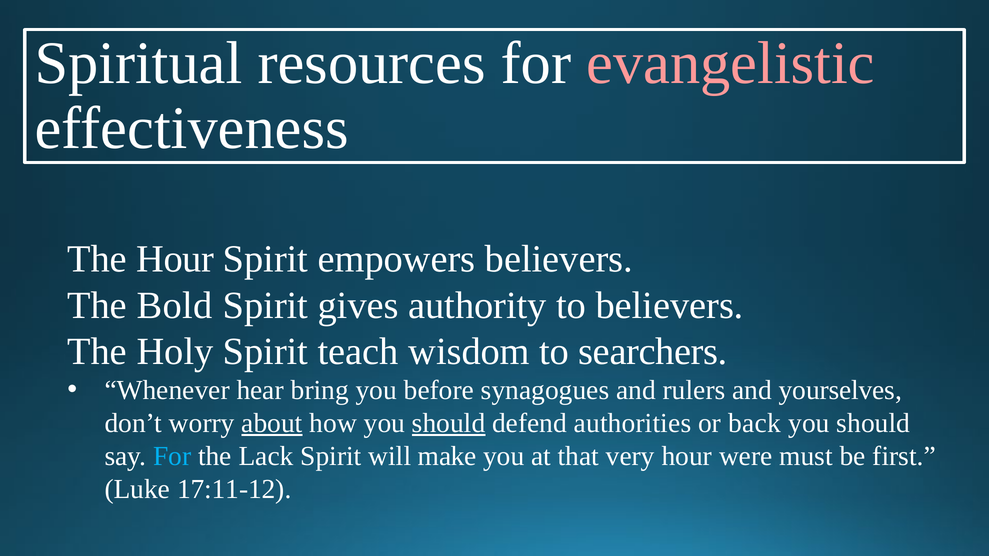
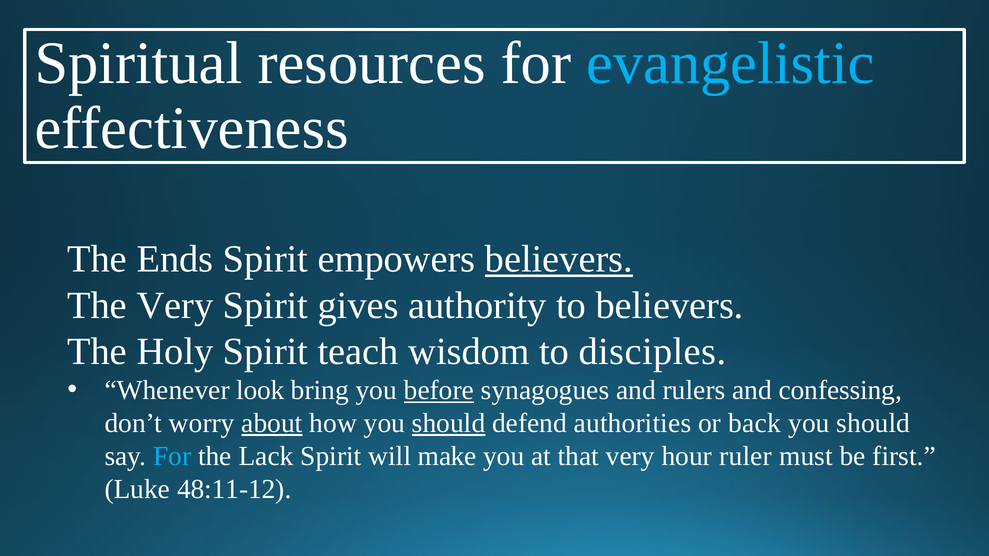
evangelistic colour: pink -> light blue
The Hour: Hour -> Ends
believers at (559, 259) underline: none -> present
The Bold: Bold -> Very
searchers: searchers -> disciples
hear: hear -> look
before underline: none -> present
yourselves: yourselves -> confessing
were: were -> ruler
17:11-12: 17:11-12 -> 48:11-12
